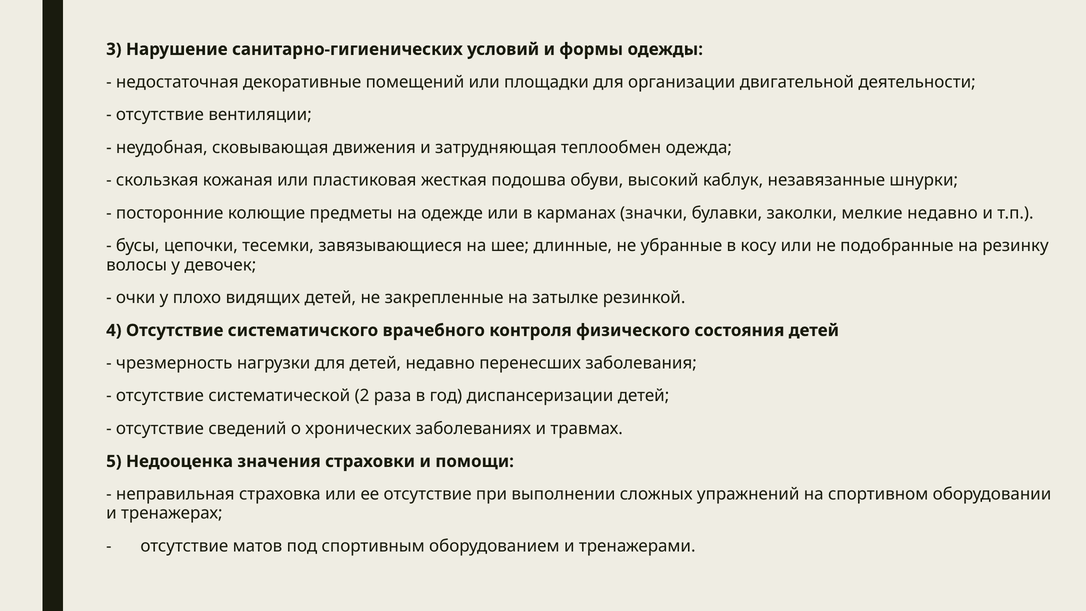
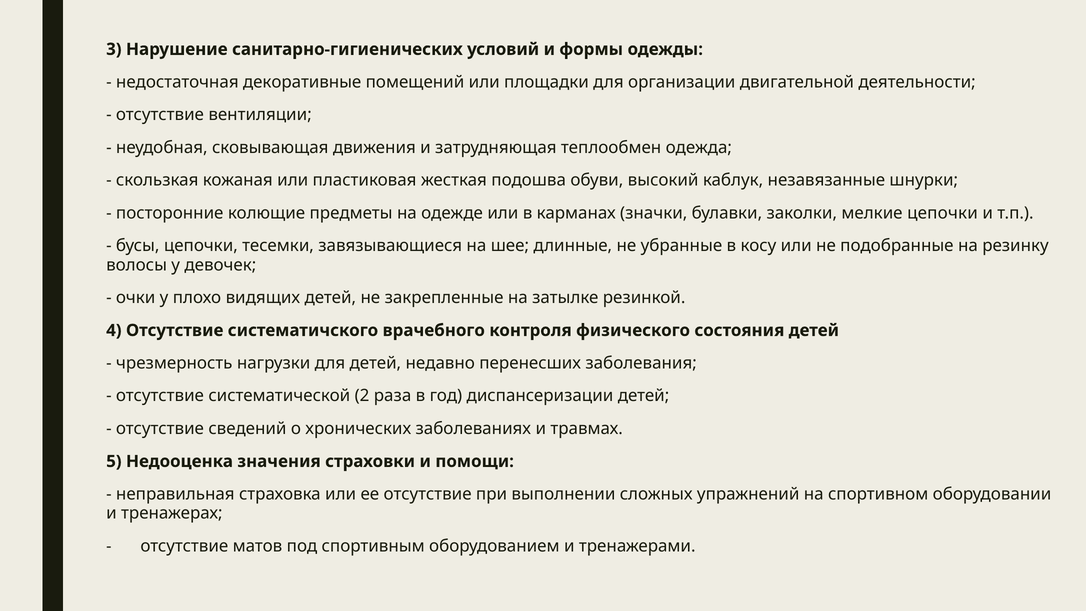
мелкие недавно: недавно -> цепочки
